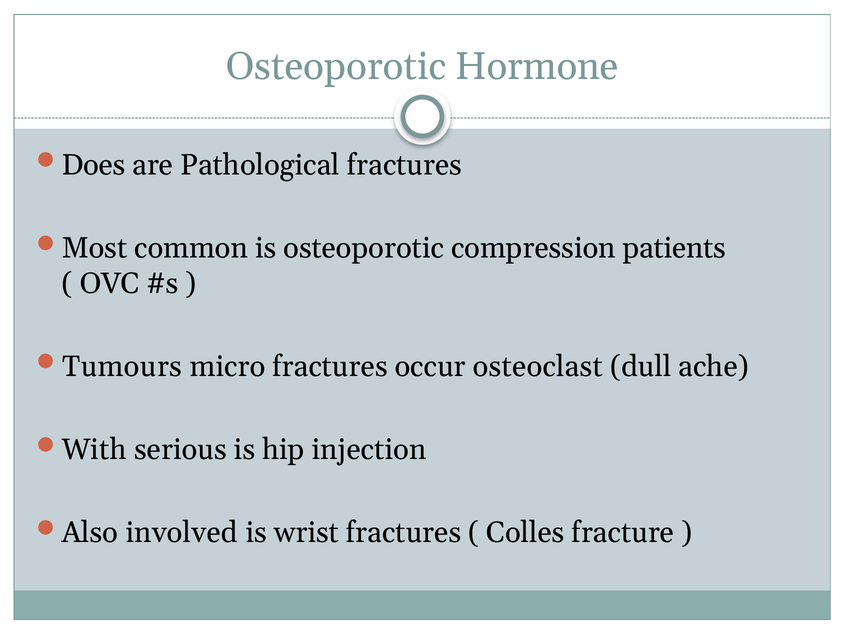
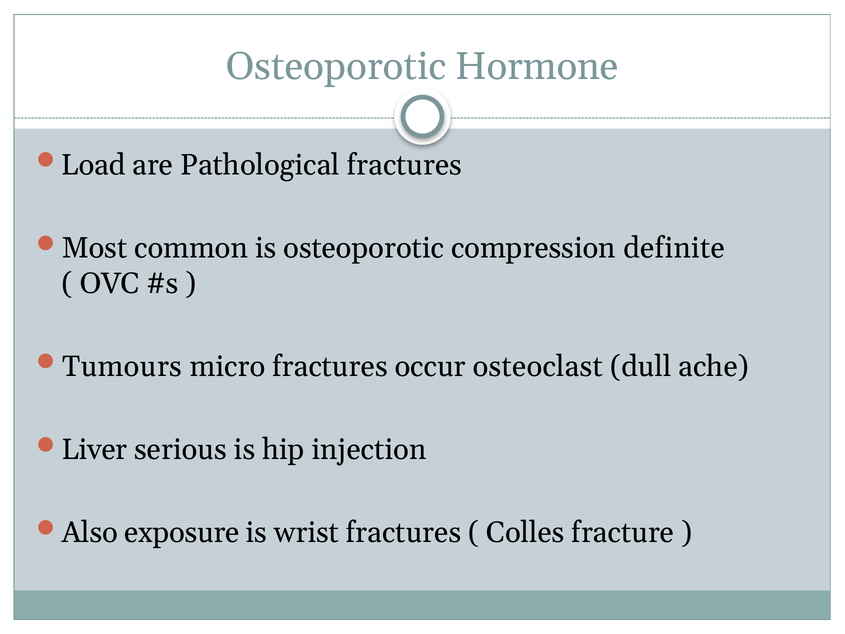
Does: Does -> Load
patients: patients -> definite
With: With -> Liver
involved: involved -> exposure
